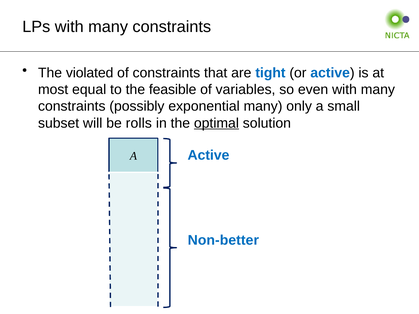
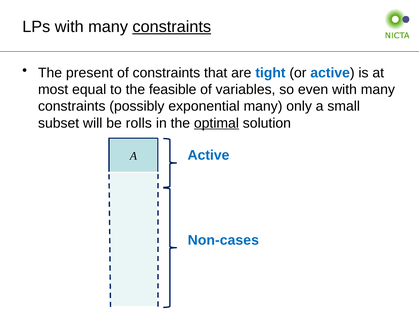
constraints at (172, 27) underline: none -> present
violated: violated -> present
Non-better: Non-better -> Non-cases
